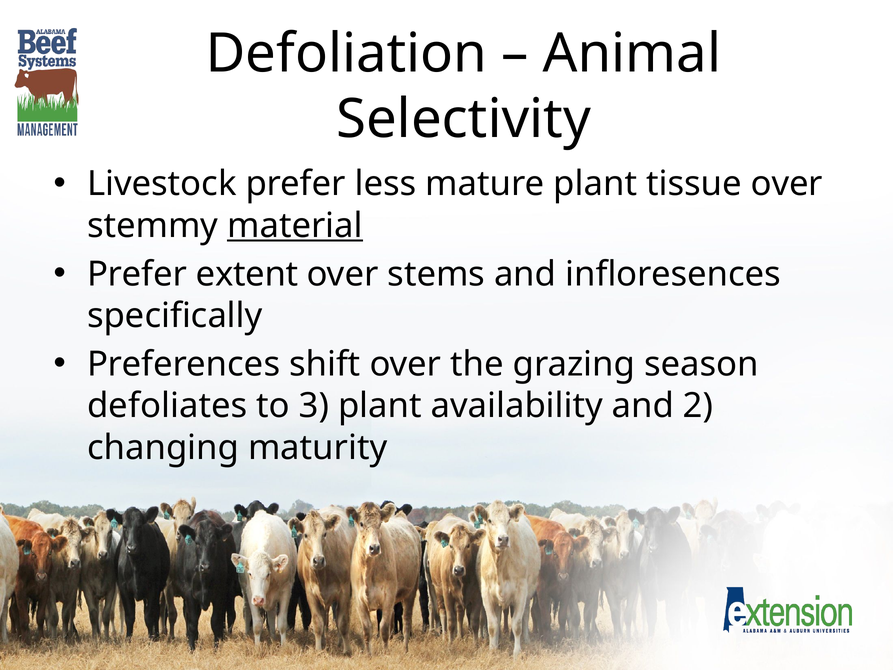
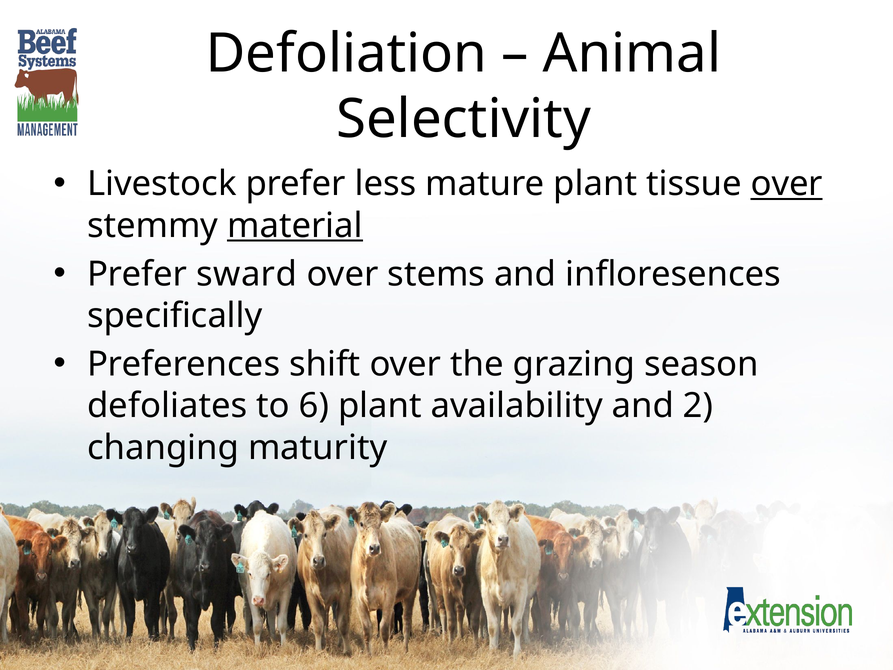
over at (787, 184) underline: none -> present
extent: extent -> sward
3: 3 -> 6
